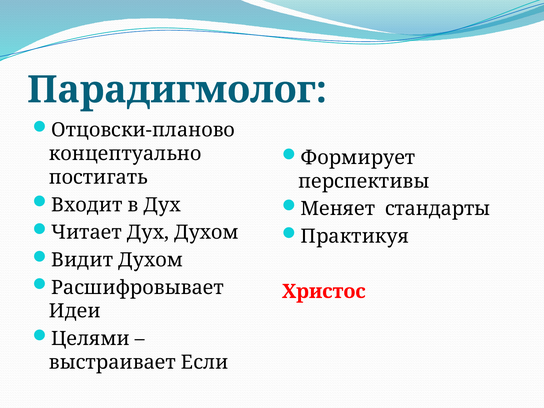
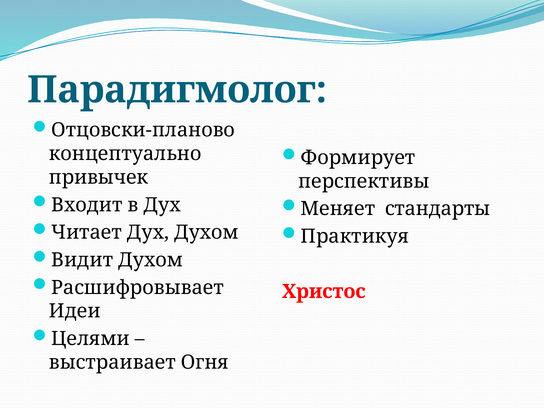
постигать: постигать -> привычек
Если: Если -> Огня
